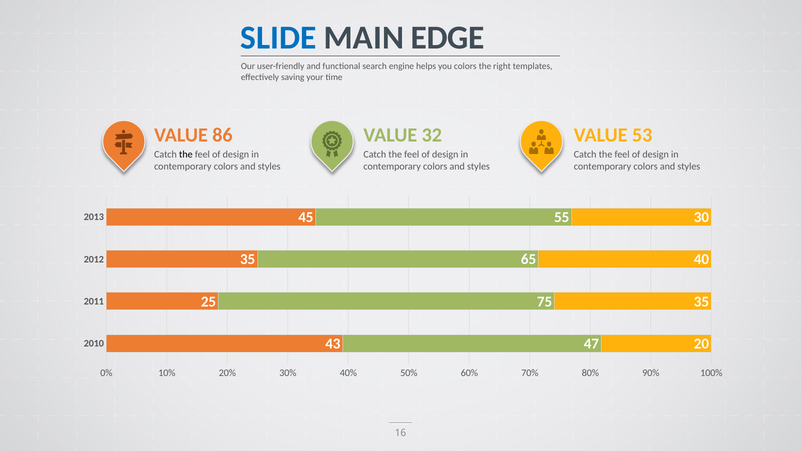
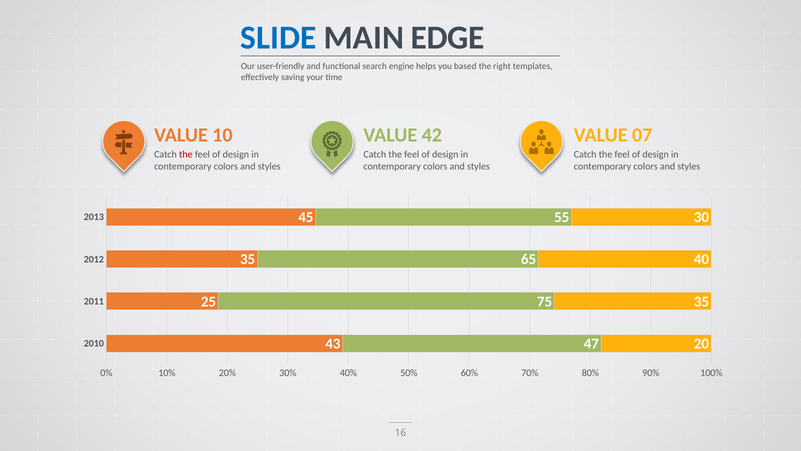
you colors: colors -> based
86: 86 -> 10
32: 32 -> 42
53: 53 -> 07
the at (186, 154) colour: black -> red
